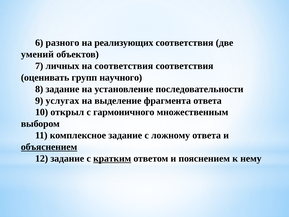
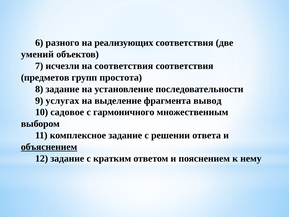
личных: личных -> исчезли
оценивать: оценивать -> предметов
научного: научного -> простота
фрагмента ответа: ответа -> вывод
открыл: открыл -> садовое
ложному: ложному -> решении
кратким underline: present -> none
